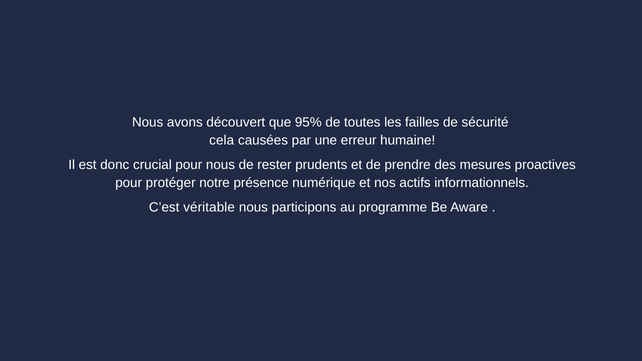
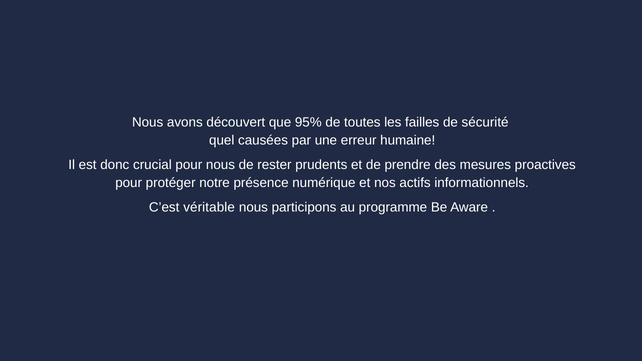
cela: cela -> quel
